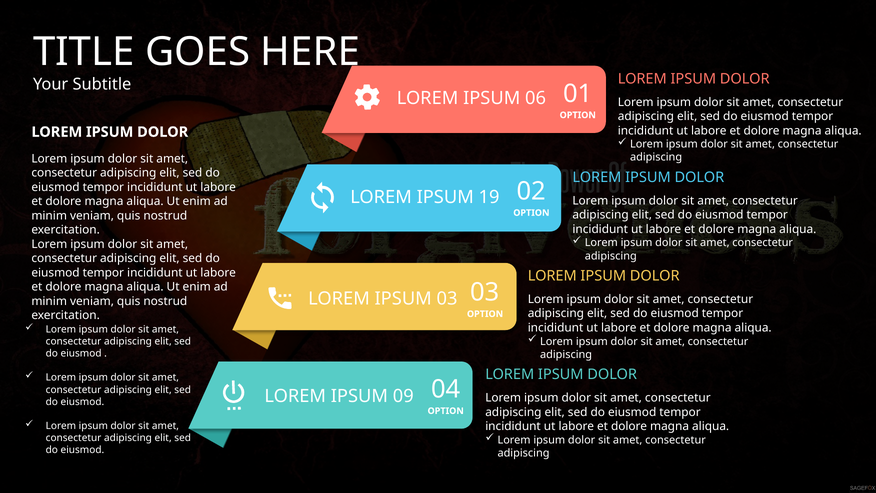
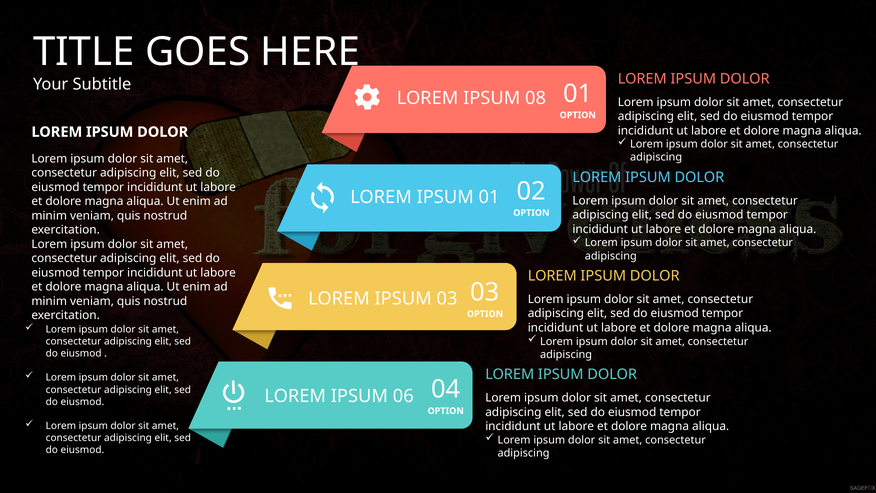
06: 06 -> 08
IPSUM 19: 19 -> 01
09: 09 -> 06
